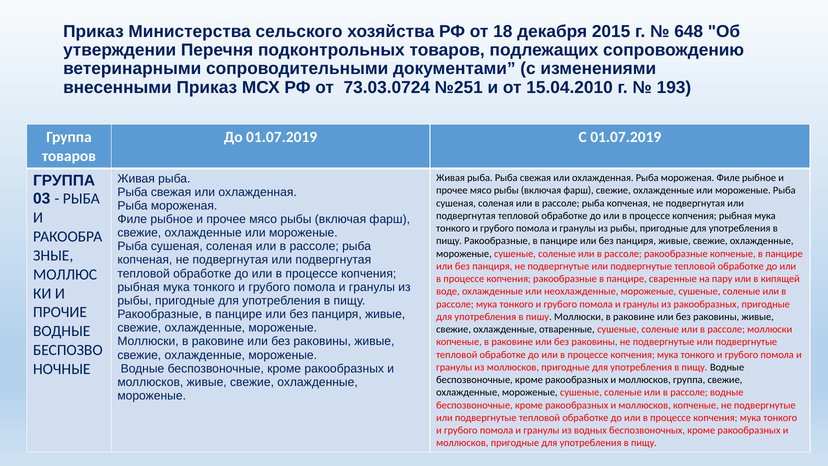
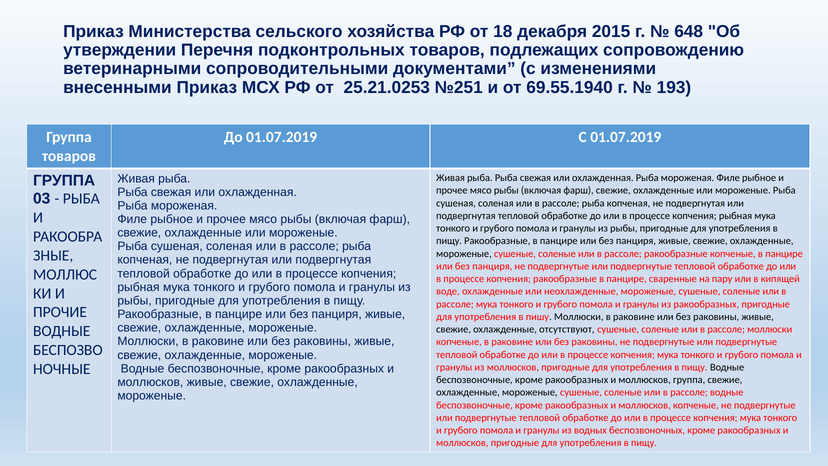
73.03.0724: 73.03.0724 -> 25.21.0253
15.04.2010: 15.04.2010 -> 69.55.1940
отваренные: отваренные -> отсутствуют
